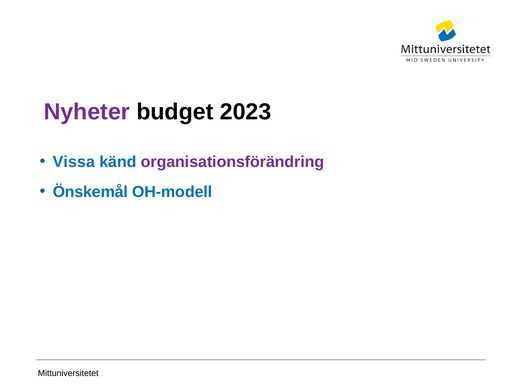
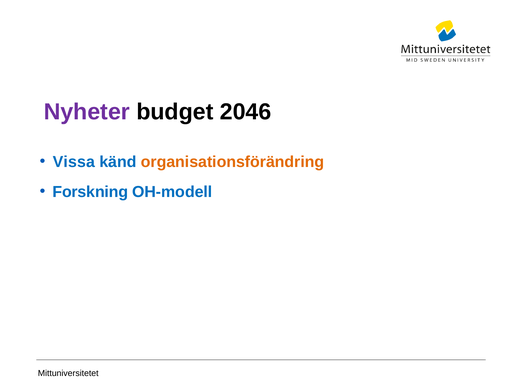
2023: 2023 -> 2046
organisationsförändring colour: purple -> orange
Önskemål: Önskemål -> Forskning
